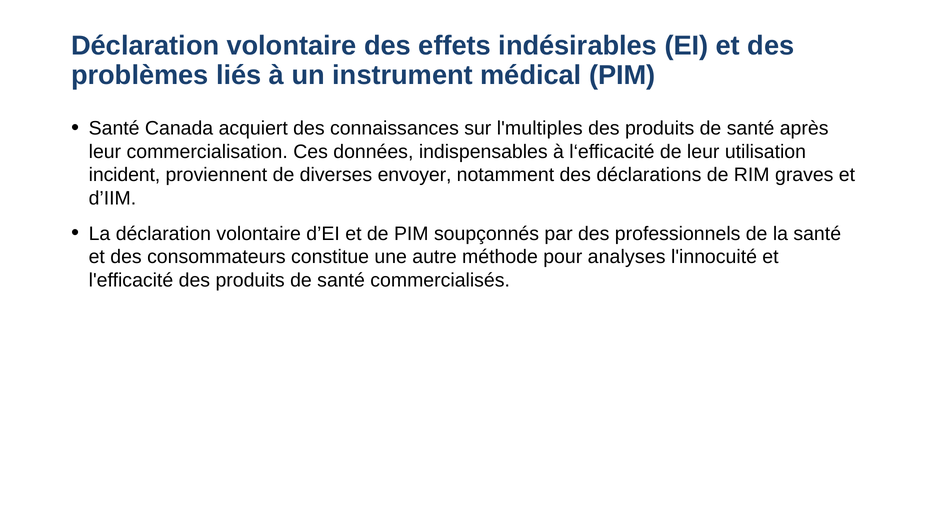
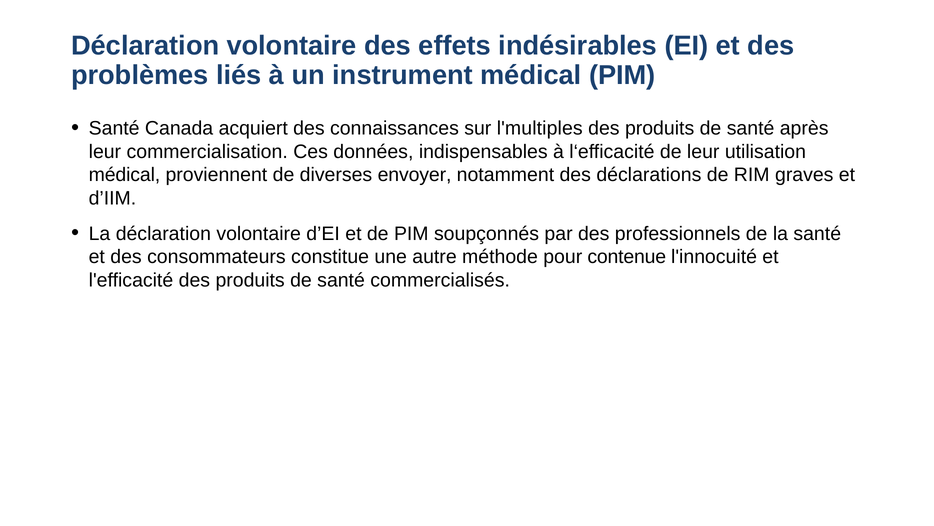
incident at (124, 175): incident -> médical
analyses: analyses -> contenue
